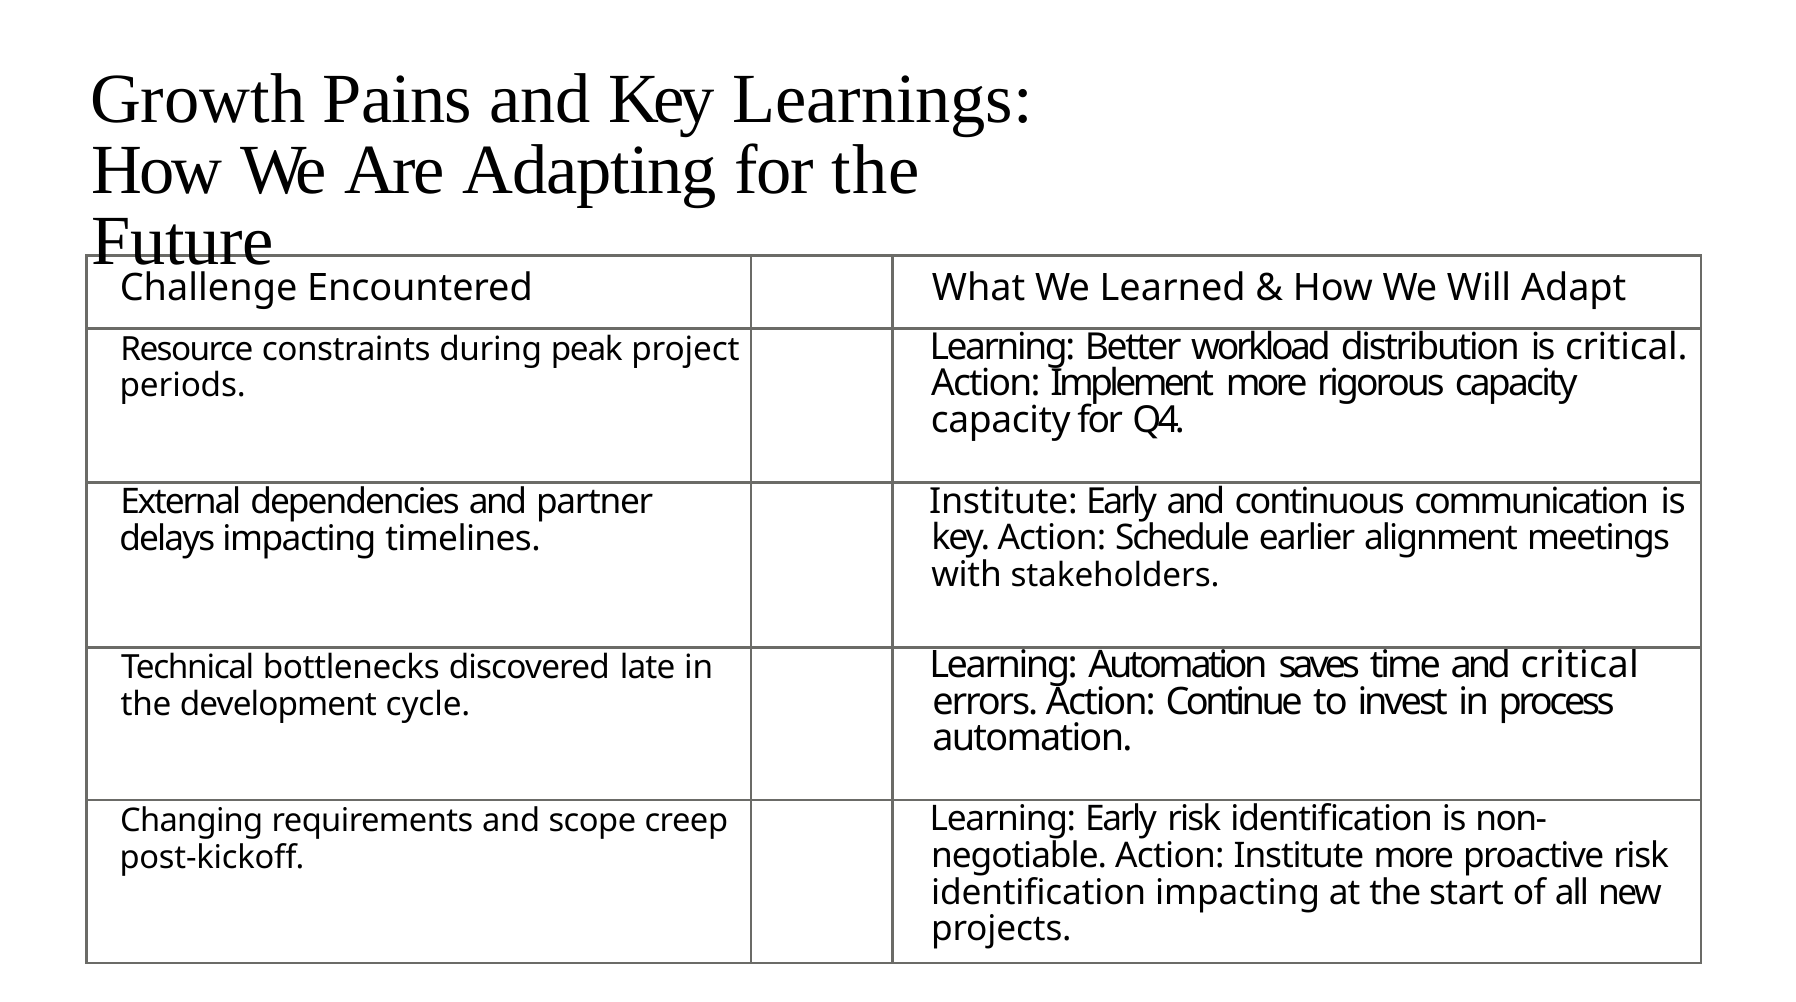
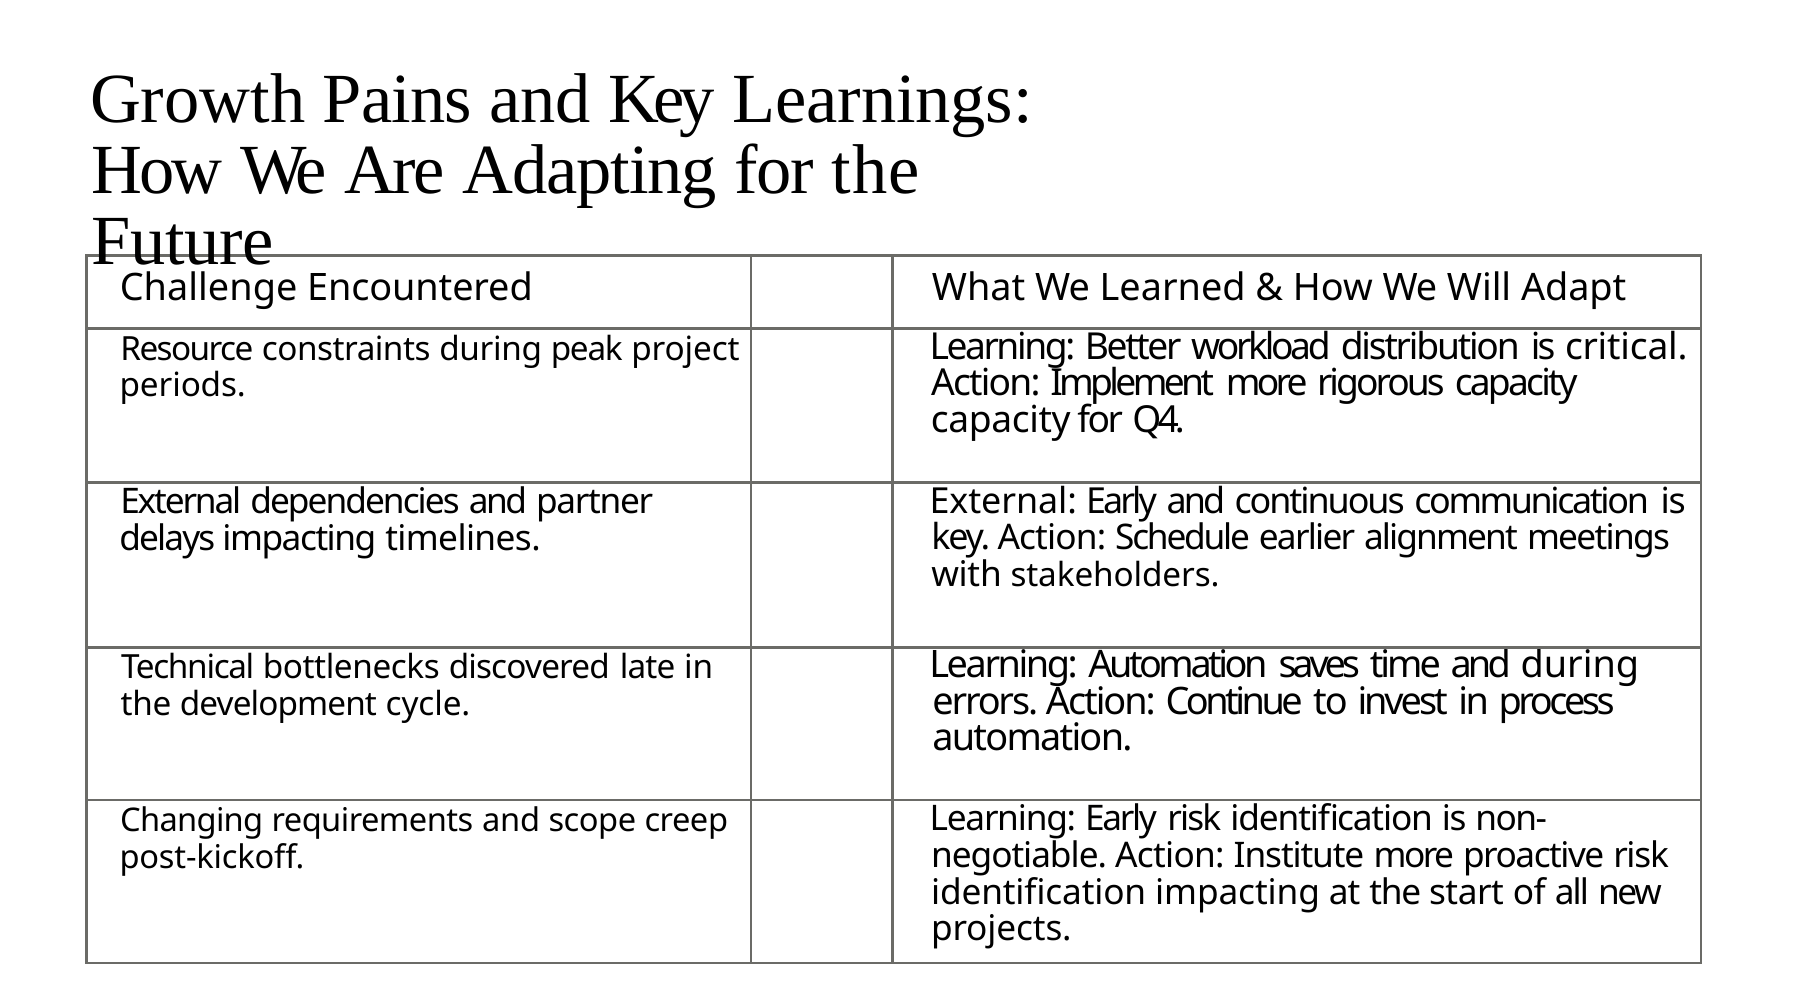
Institute at (1003, 502): Institute -> External
and critical: critical -> during
